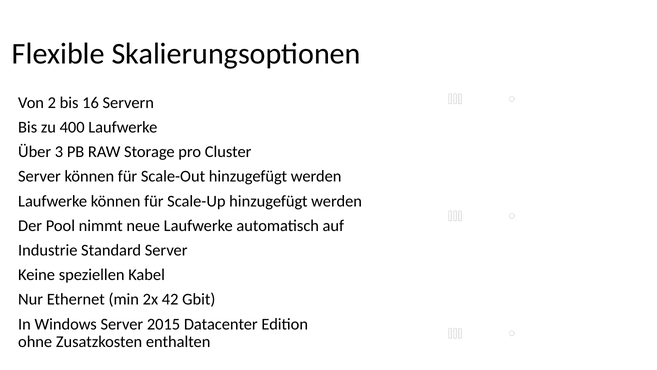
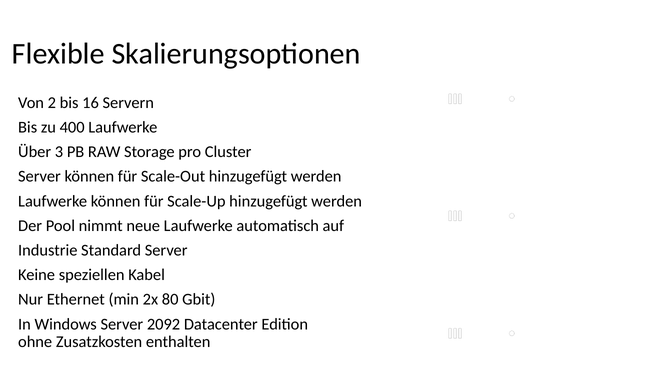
42: 42 -> 80
2015: 2015 -> 2092
